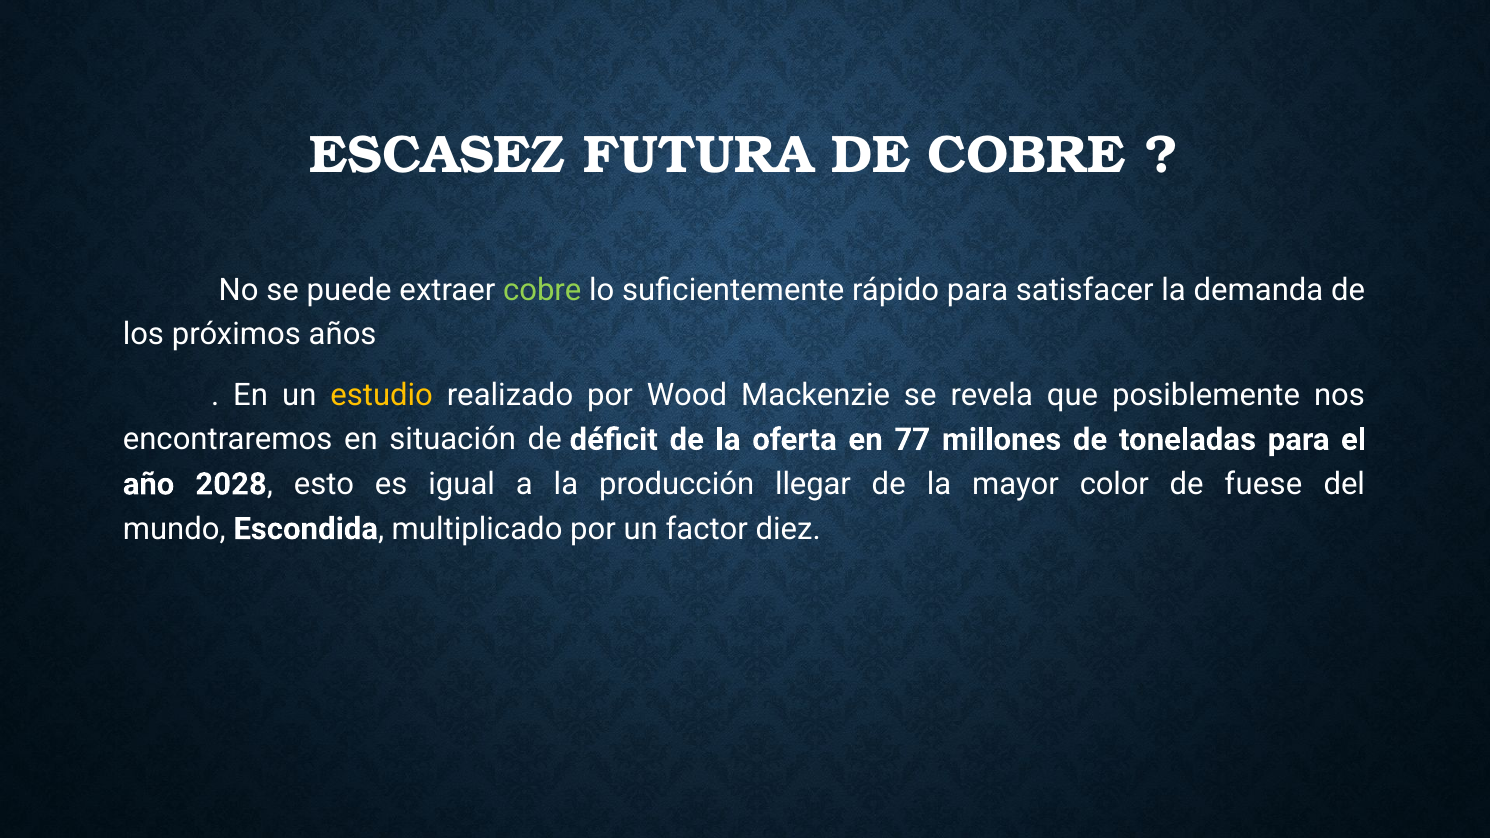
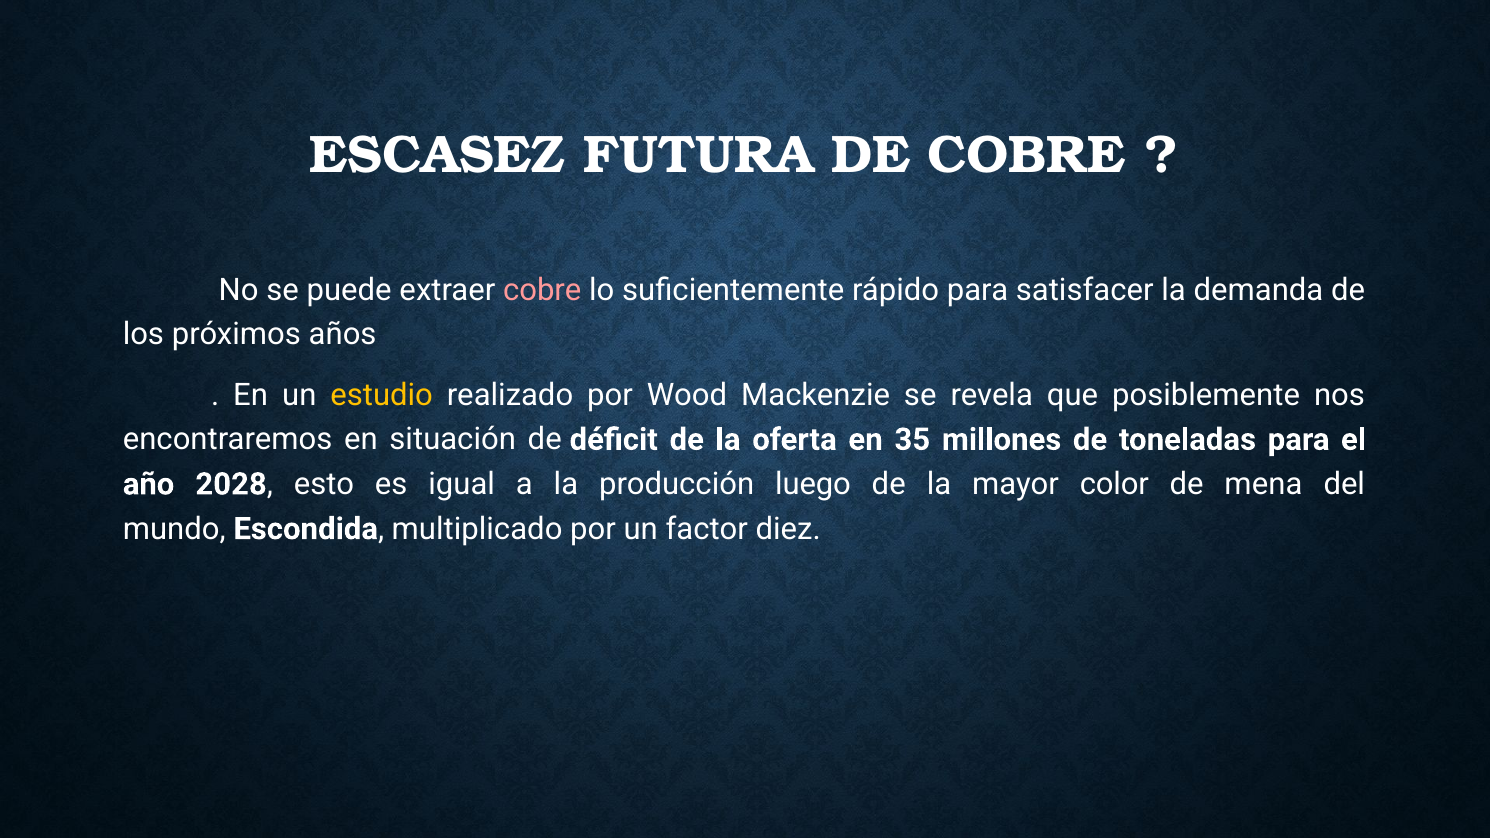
cobre at (542, 290) colour: light green -> pink
77: 77 -> 35
llegar: llegar -> luego
fuese: fuese -> mena
